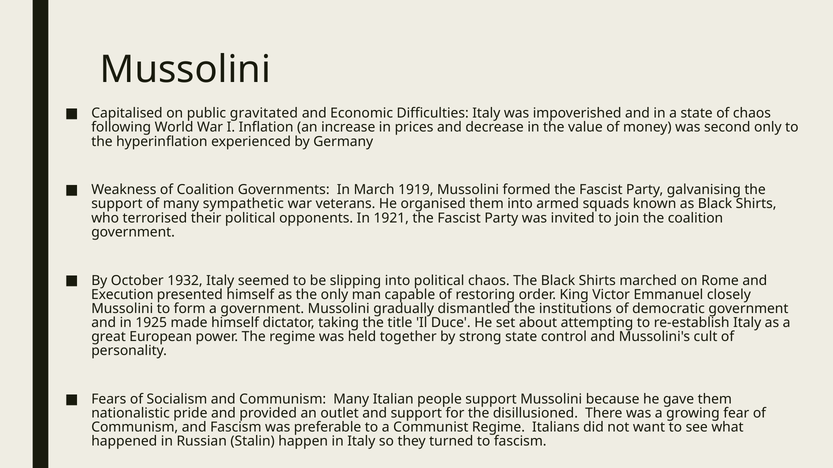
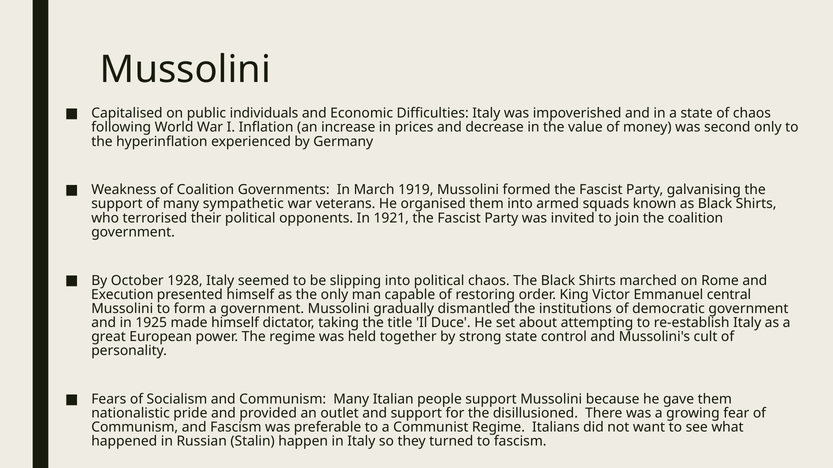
gravitated: gravitated -> individuals
1932: 1932 -> 1928
closely: closely -> central
